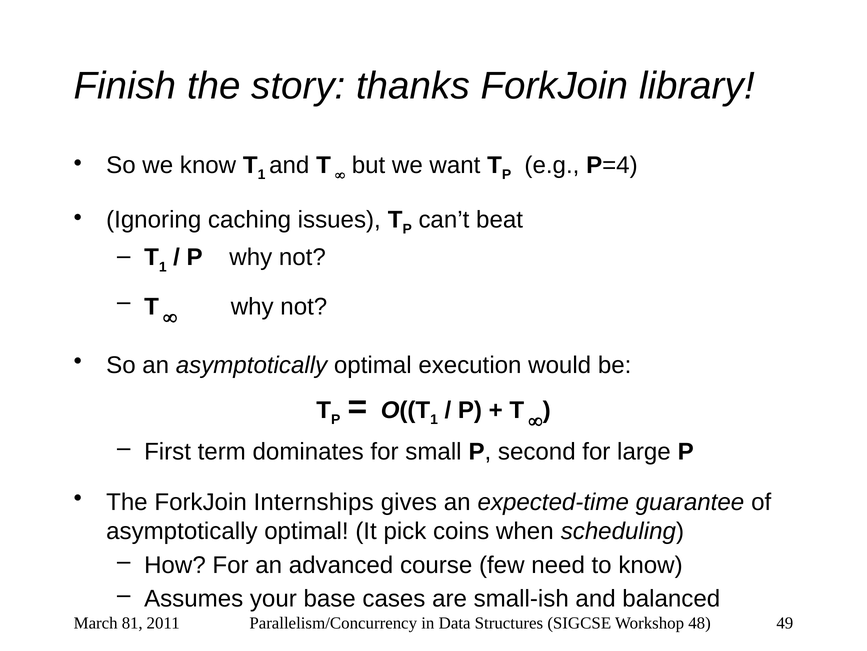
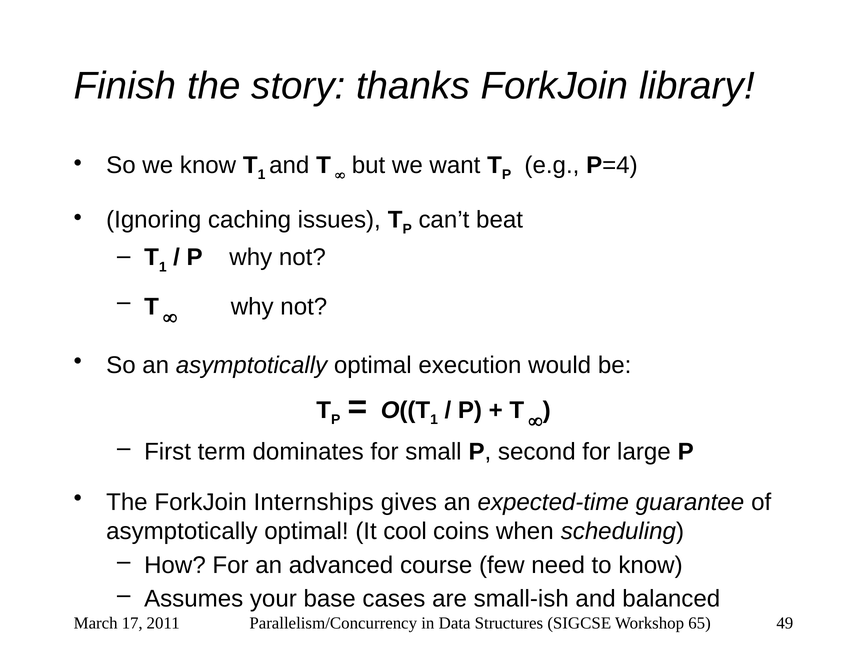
pick: pick -> cool
81: 81 -> 17
48: 48 -> 65
